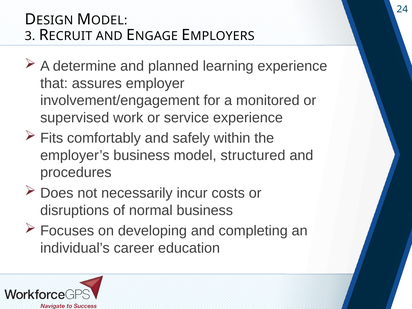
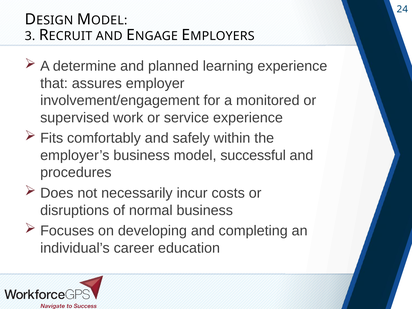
structured: structured -> successful
